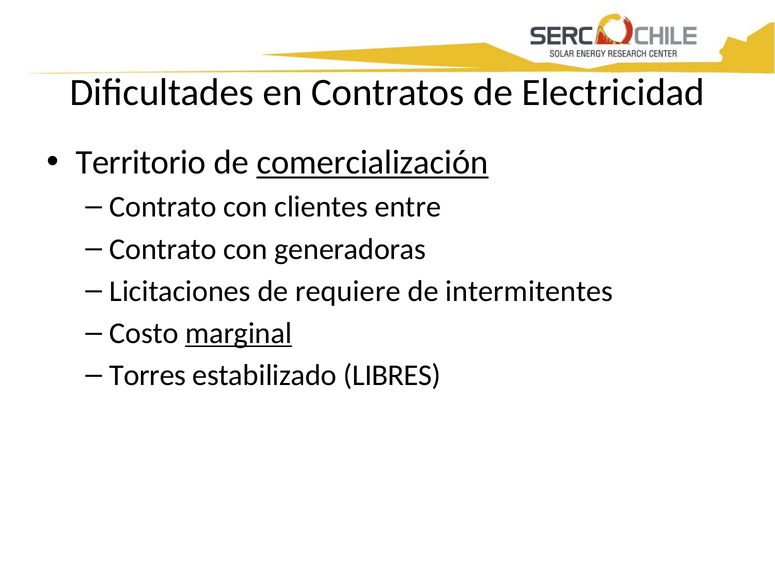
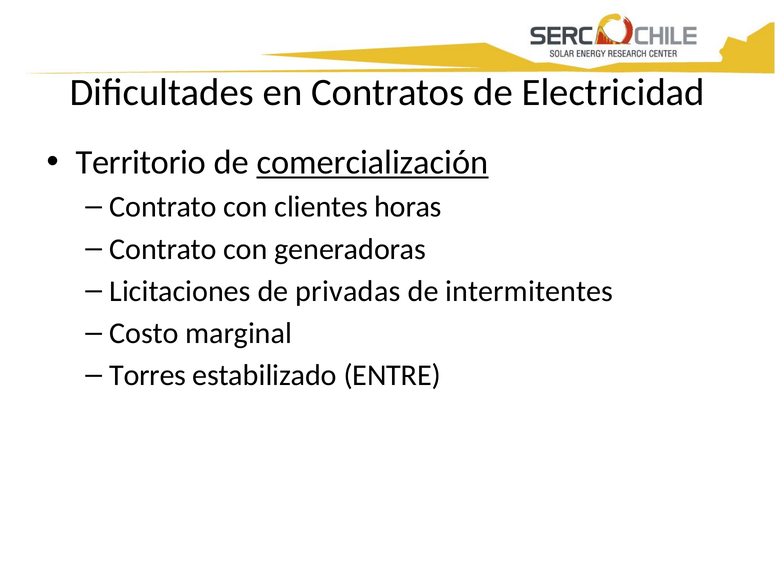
entre: entre -> horas
requiere: requiere -> privadas
marginal underline: present -> none
LIBRES: LIBRES -> ENTRE
